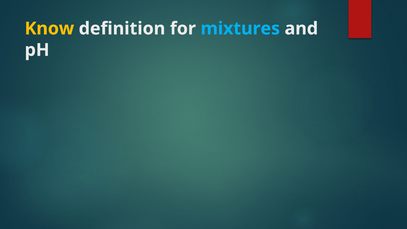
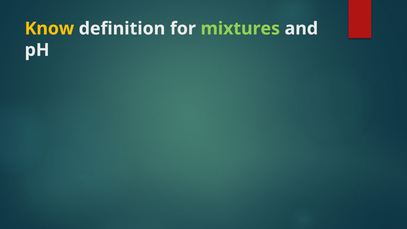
mixtures colour: light blue -> light green
